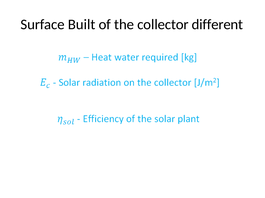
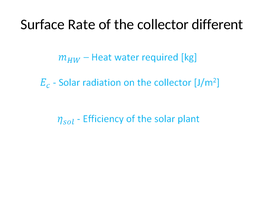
Built: Built -> Rate
